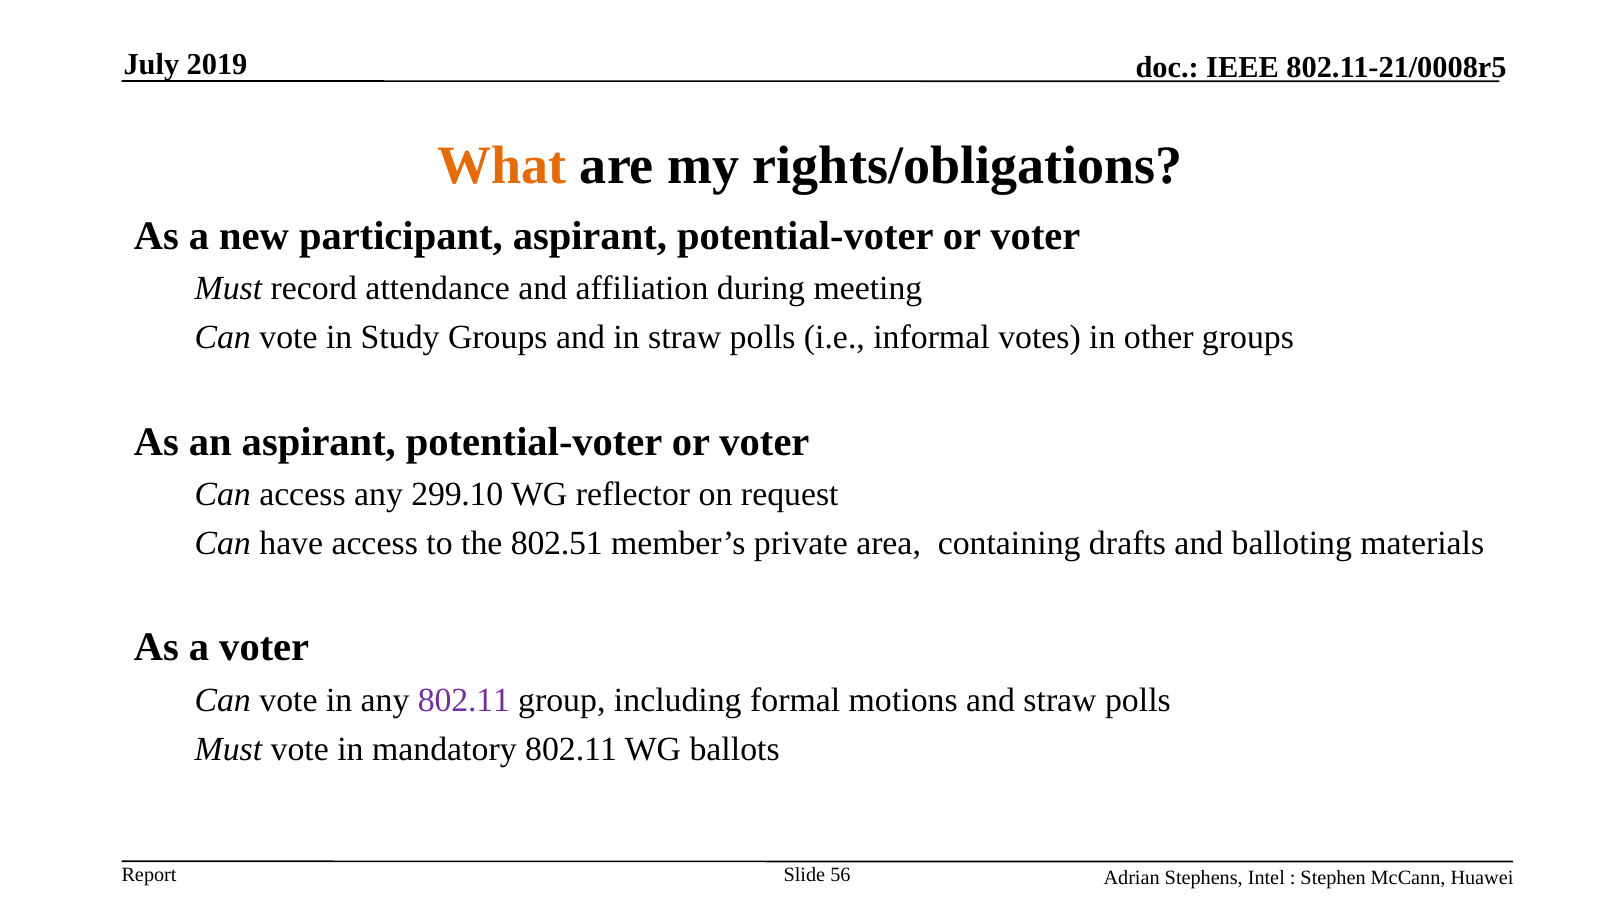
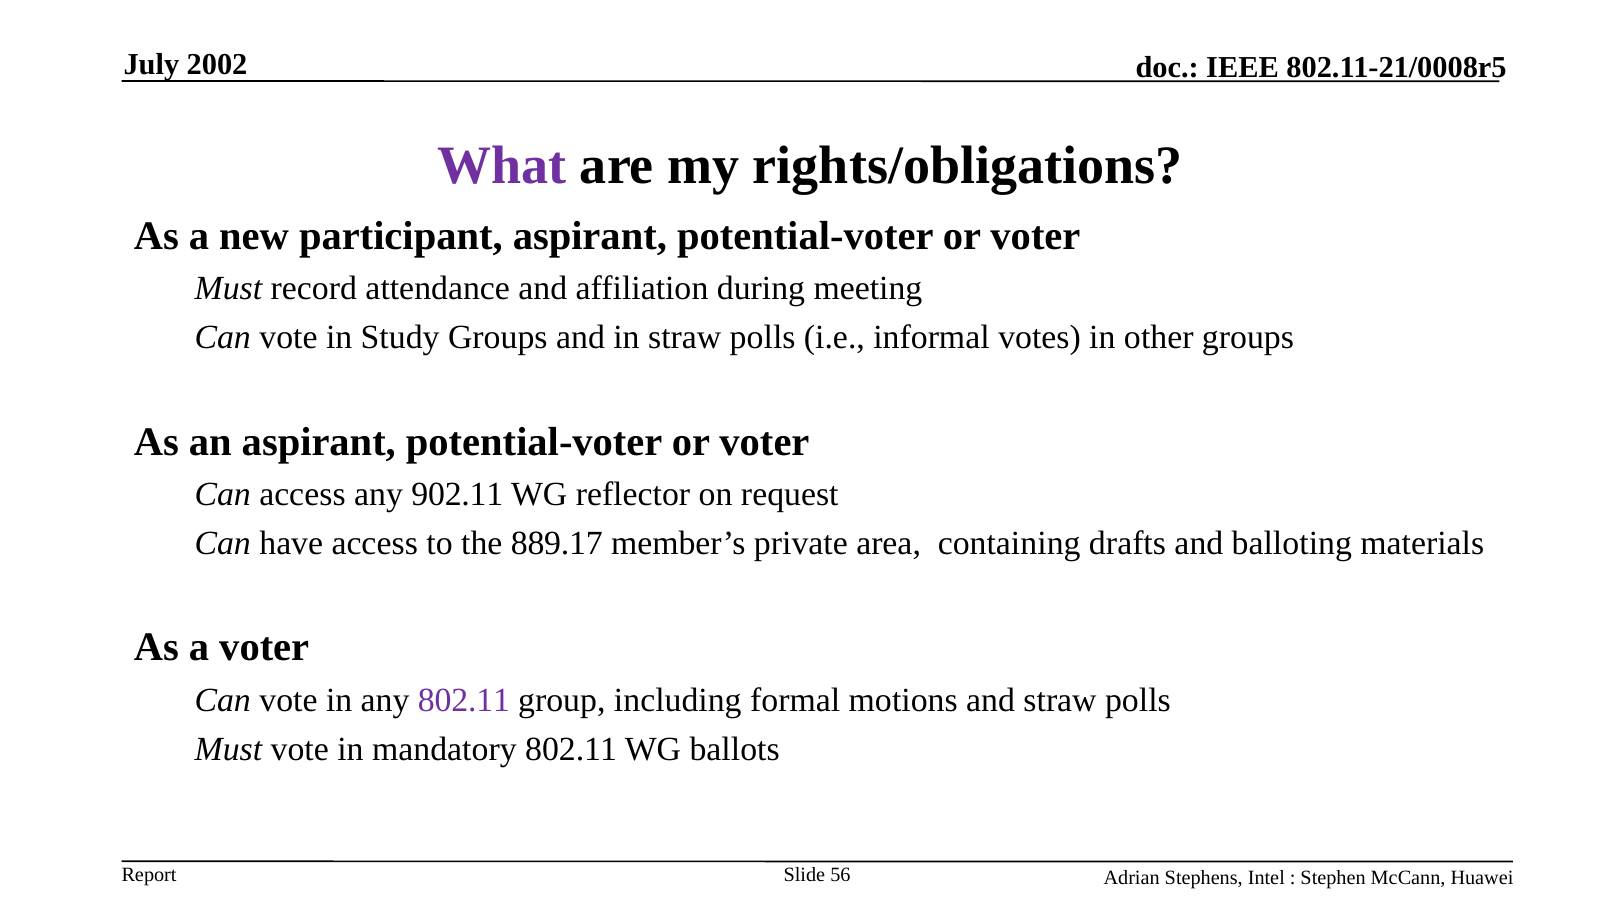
2019: 2019 -> 2002
What colour: orange -> purple
299.10: 299.10 -> 902.11
802.51: 802.51 -> 889.17
